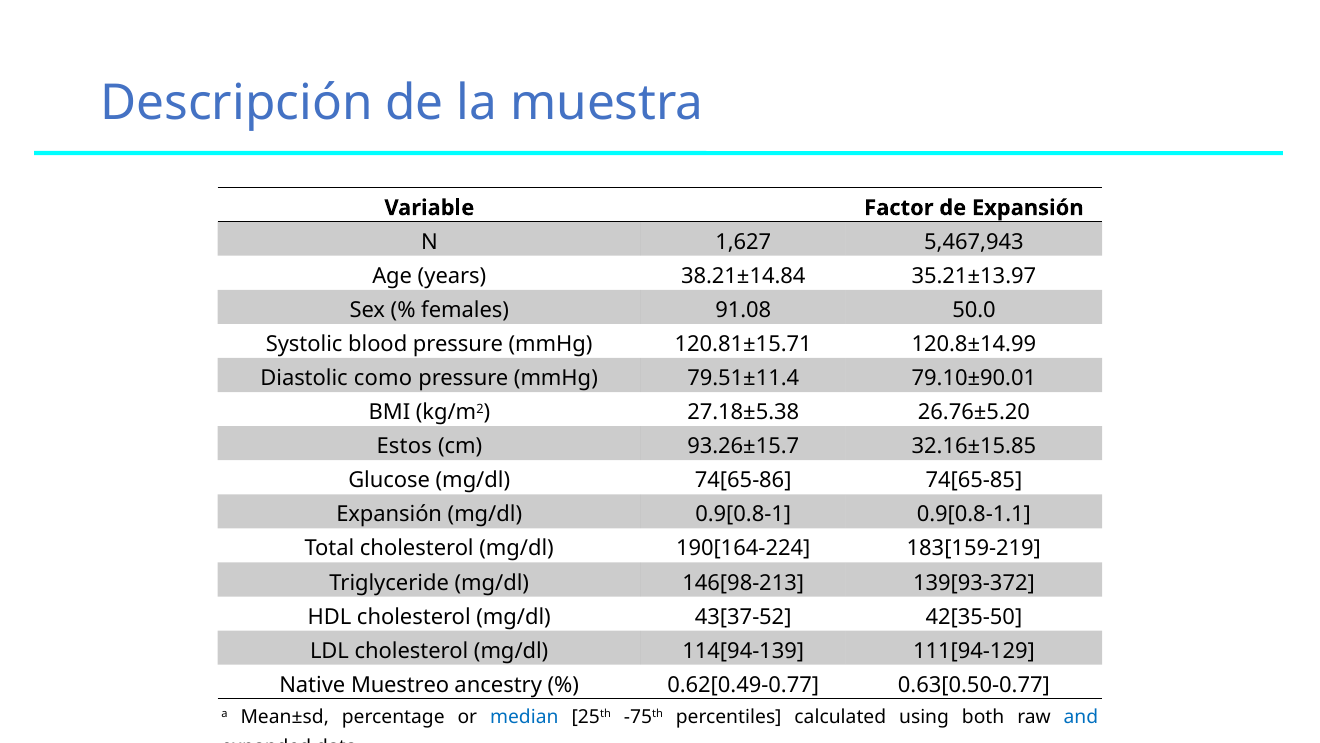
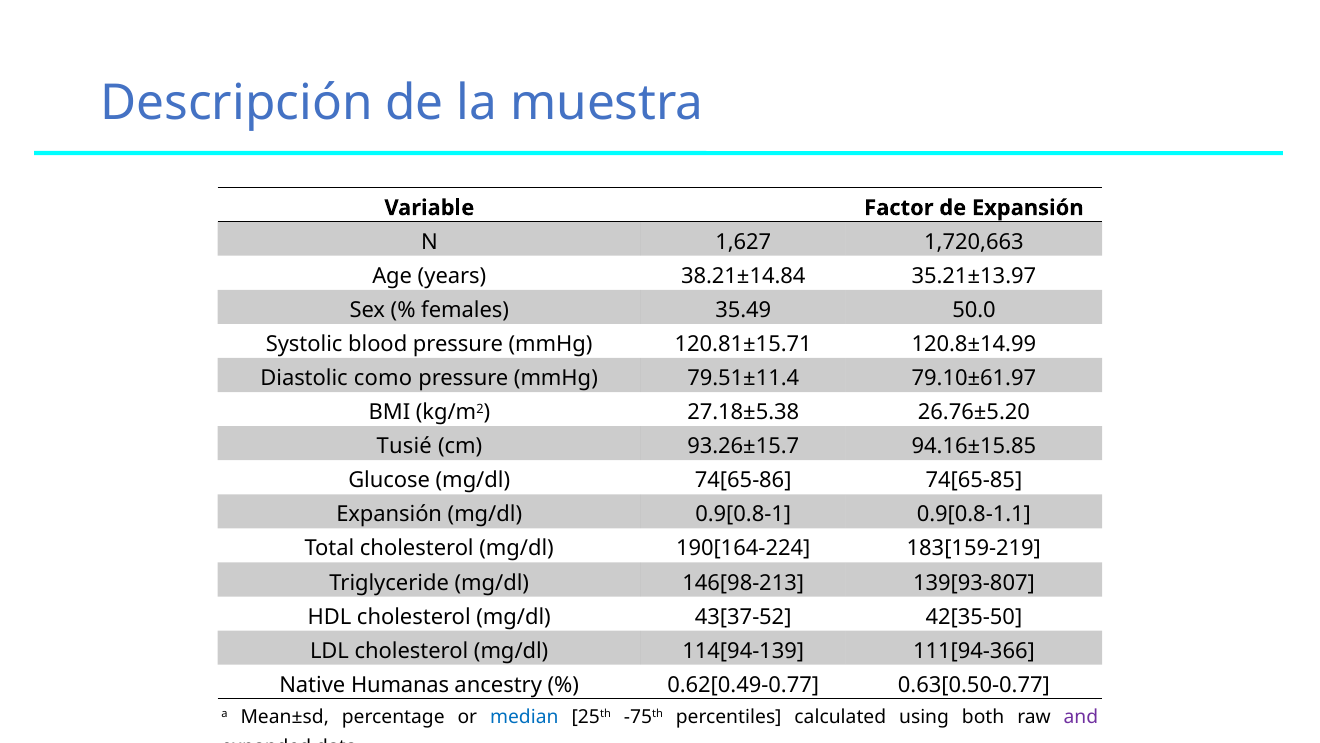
5,467,943: 5,467,943 -> 1,720,663
91.08: 91.08 -> 35.49
79.10±90.01: 79.10±90.01 -> 79.10±61.97
Estos: Estos -> Tusié
32.16±15.85: 32.16±15.85 -> 94.16±15.85
139[93-372: 139[93-372 -> 139[93-807
111[94-129: 111[94-129 -> 111[94-366
Muestreo: Muestreo -> Humanas
and colour: blue -> purple
